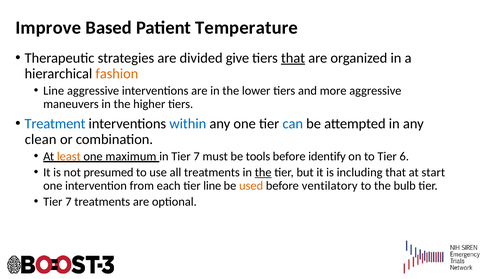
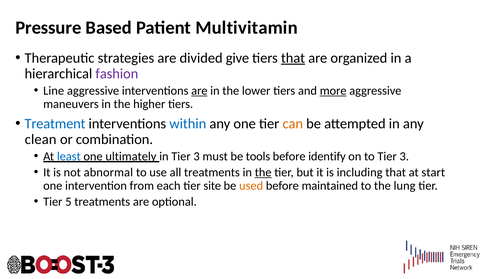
Improve: Improve -> Pressure
Temperature: Temperature -> Multivitamin
fashion colour: orange -> purple
are at (199, 90) underline: none -> present
more underline: none -> present
can colour: blue -> orange
least colour: orange -> blue
maximum: maximum -> ultimately
in Tier 7: 7 -> 3
to Tier 6: 6 -> 3
presumed: presumed -> abnormal
tier line: line -> site
ventilatory: ventilatory -> maintained
bulb: bulb -> lung
7 at (68, 201): 7 -> 5
